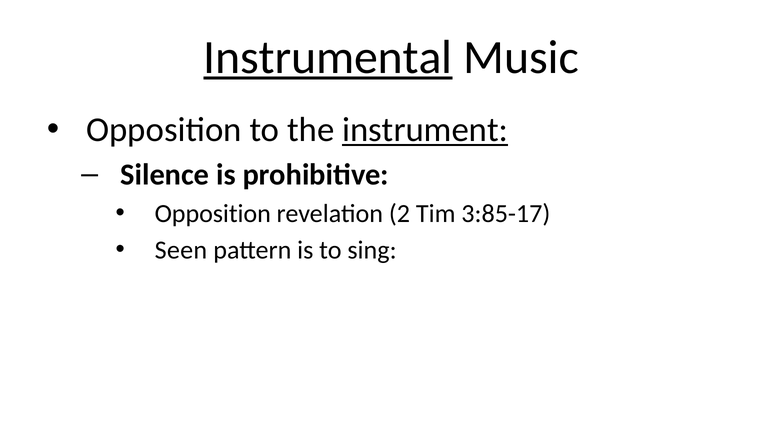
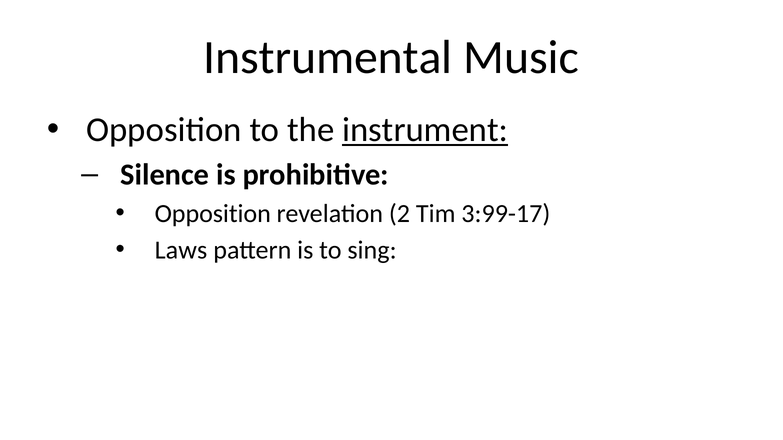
Instrumental underline: present -> none
3:85-17: 3:85-17 -> 3:99-17
Seen: Seen -> Laws
